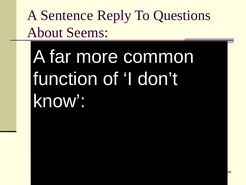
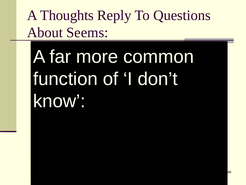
Sentence: Sentence -> Thoughts
